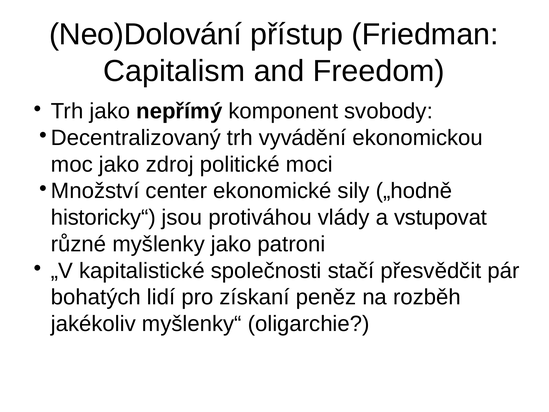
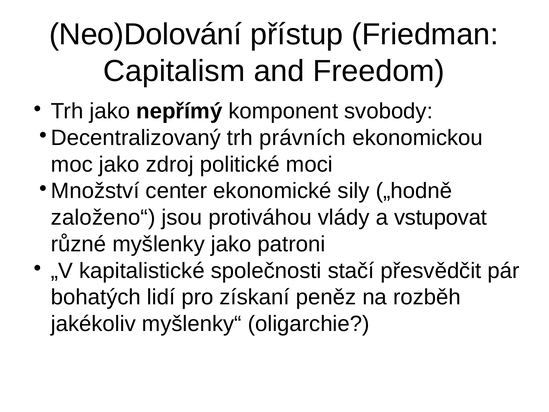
vyvádění: vyvádění -> právních
historicky“: historicky“ -> založeno“
